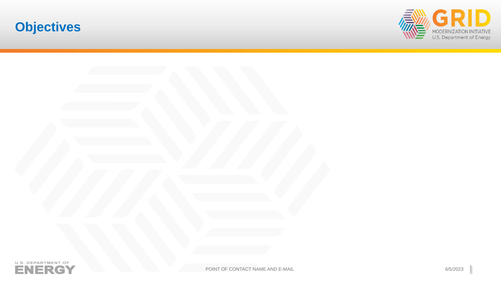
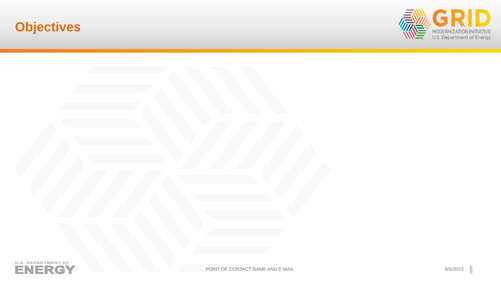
Objectives colour: blue -> orange
